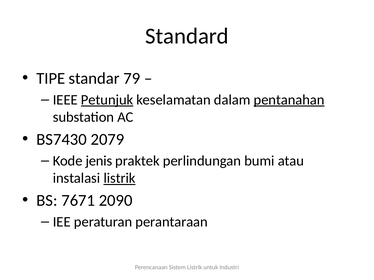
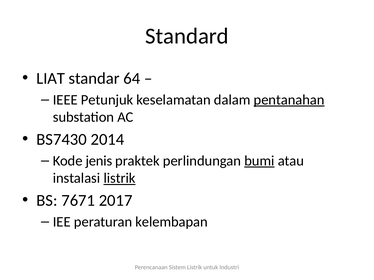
TIPE: TIPE -> LIAT
79: 79 -> 64
Petunjuk underline: present -> none
2079: 2079 -> 2014
bumi underline: none -> present
2090: 2090 -> 2017
perantaraan: perantaraan -> kelembapan
